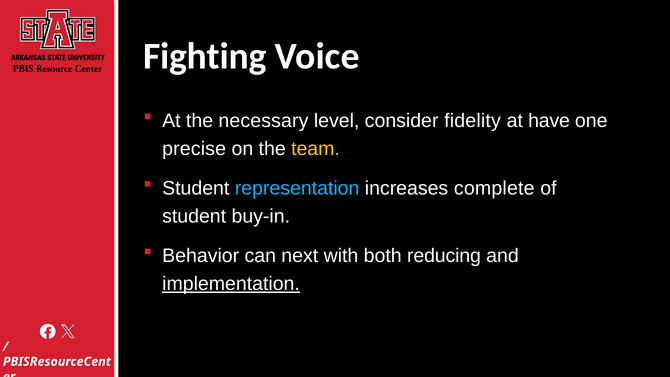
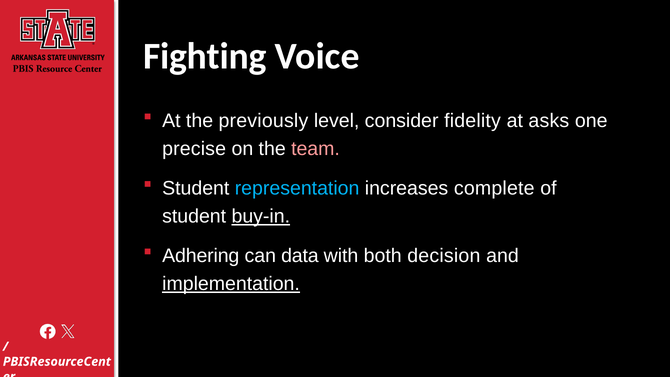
necessary: necessary -> previously
have: have -> asks
team colour: yellow -> pink
buy-in underline: none -> present
Behavior: Behavior -> Adhering
next: next -> data
reducing: reducing -> decision
